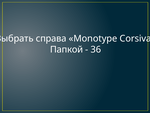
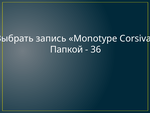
справа: справа -> запись
